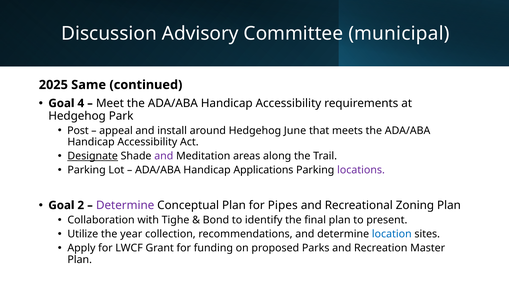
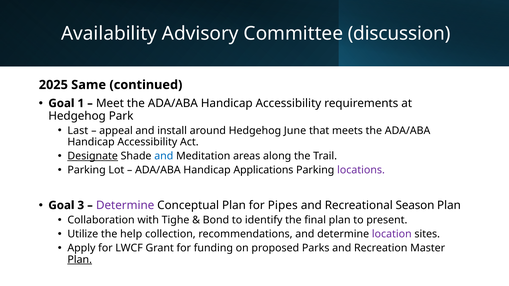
Discussion: Discussion -> Availability
municipal: municipal -> discussion
4: 4 -> 1
Post: Post -> Last
and at (164, 156) colour: purple -> blue
2: 2 -> 3
Zoning: Zoning -> Season
year: year -> help
location colour: blue -> purple
Plan at (80, 260) underline: none -> present
